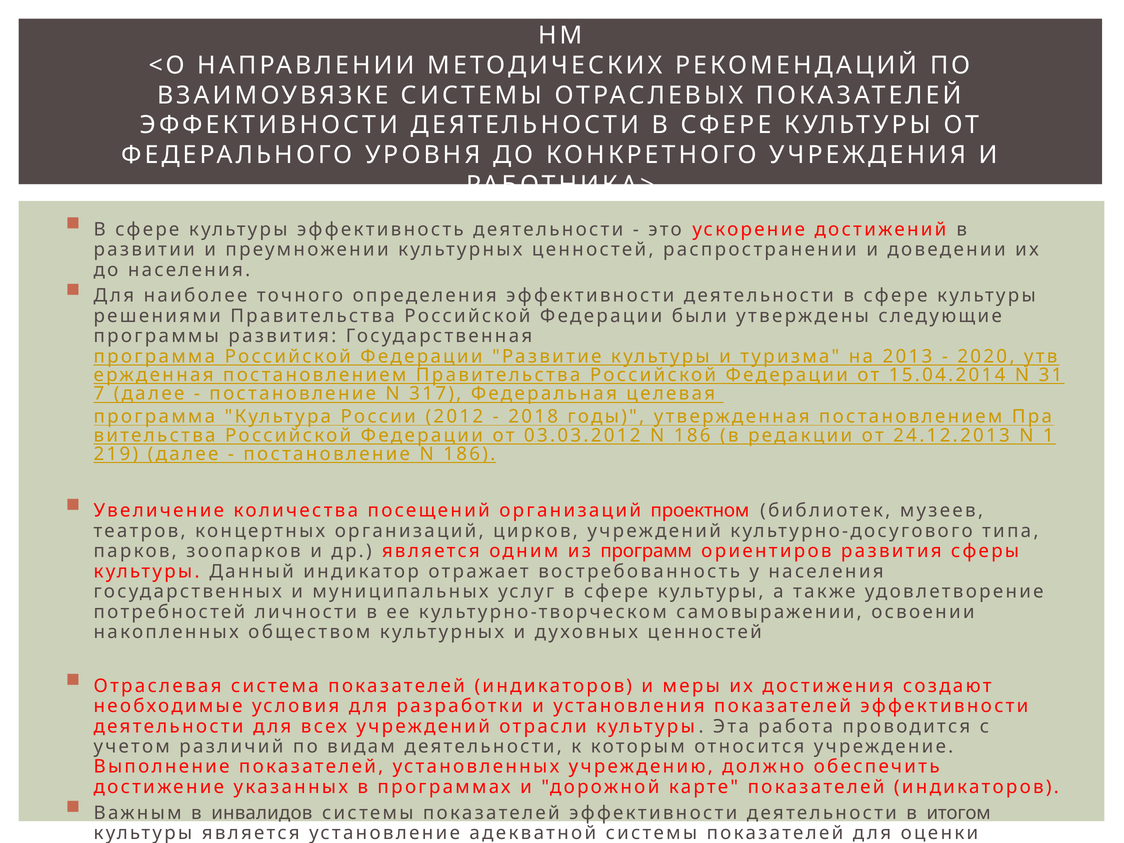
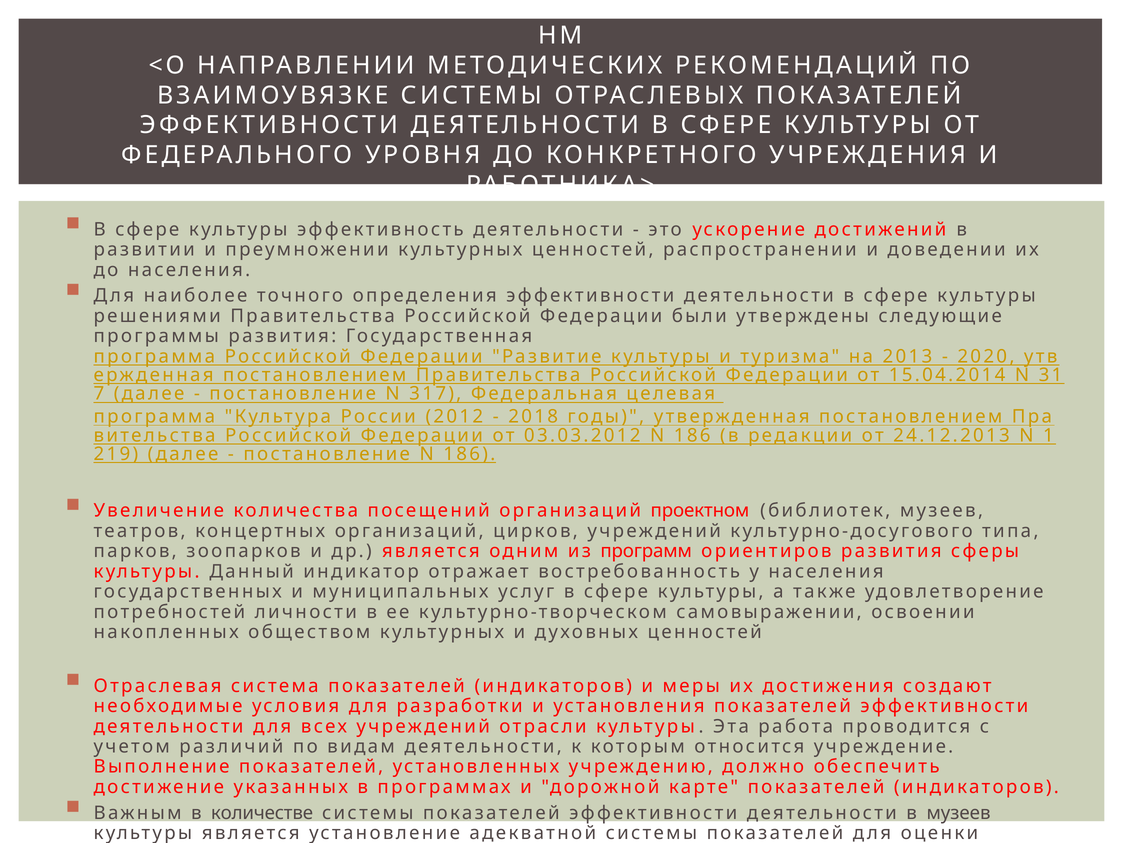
инвалидов: инвалидов -> количестве
в итогом: итогом -> музеев
